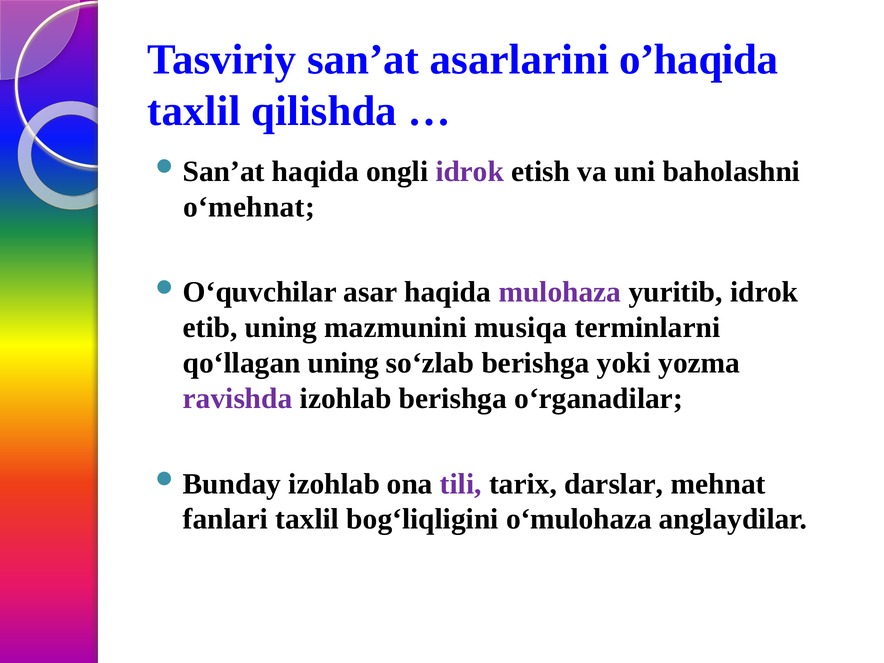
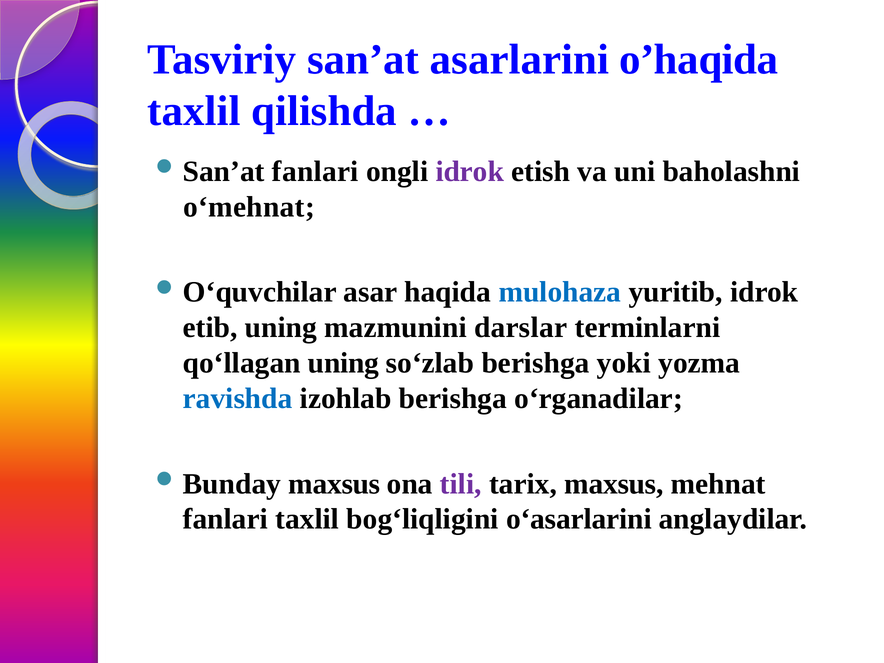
haqida at (315, 171): haqida -> fanlari
mulohaza colour: purple -> blue
musiqa: musiqa -> darslar
ravishda colour: purple -> blue
izohlab at (334, 484): izohlab -> maxsus
tarix darslar: darslar -> maxsus
o‘mulohaza: o‘mulohaza -> o‘asarlarini
